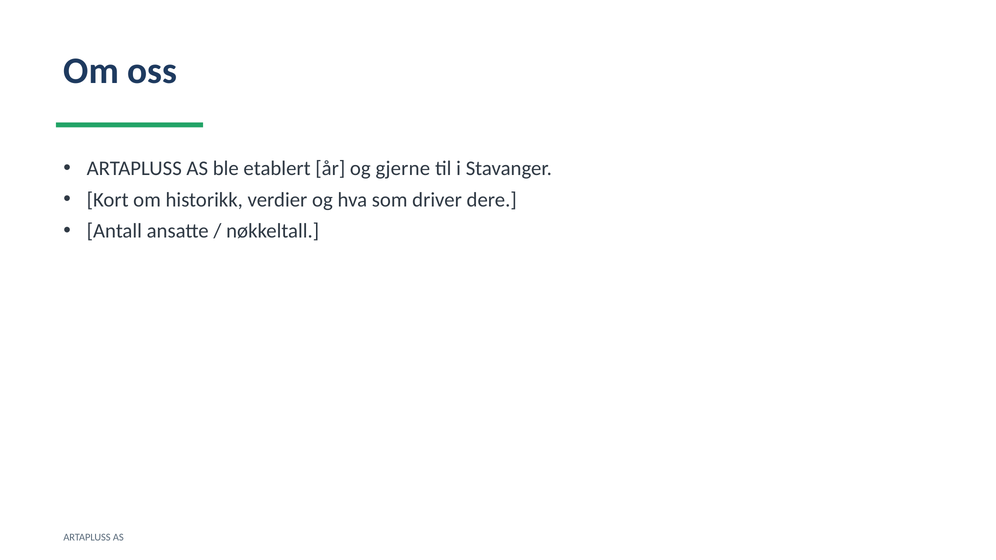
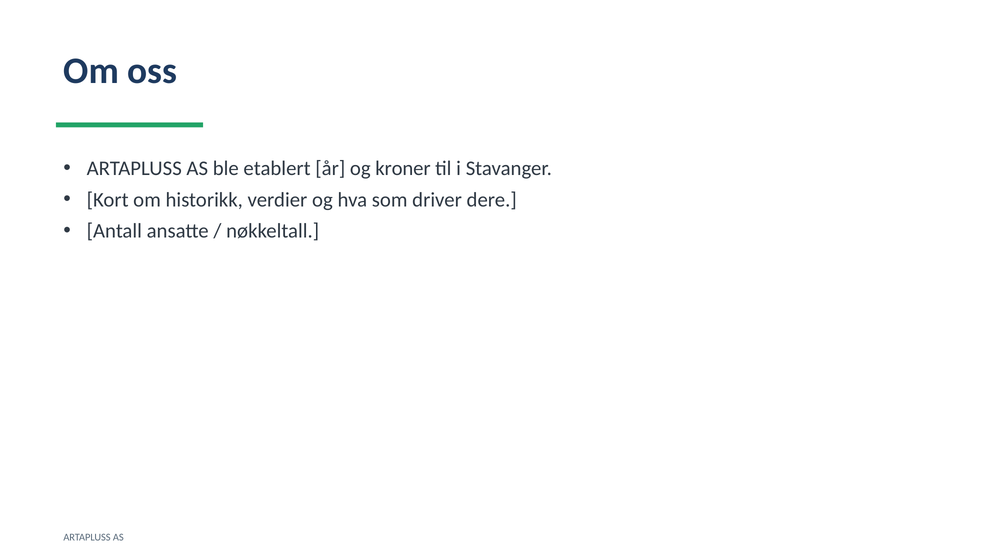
gjerne: gjerne -> kroner
